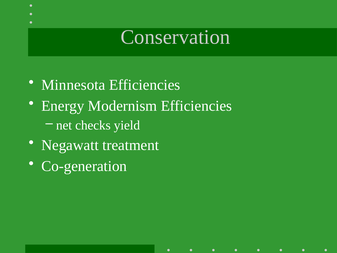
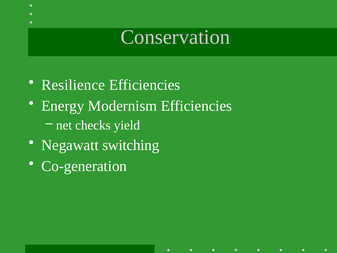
Minnesota: Minnesota -> Resilience
treatment: treatment -> switching
